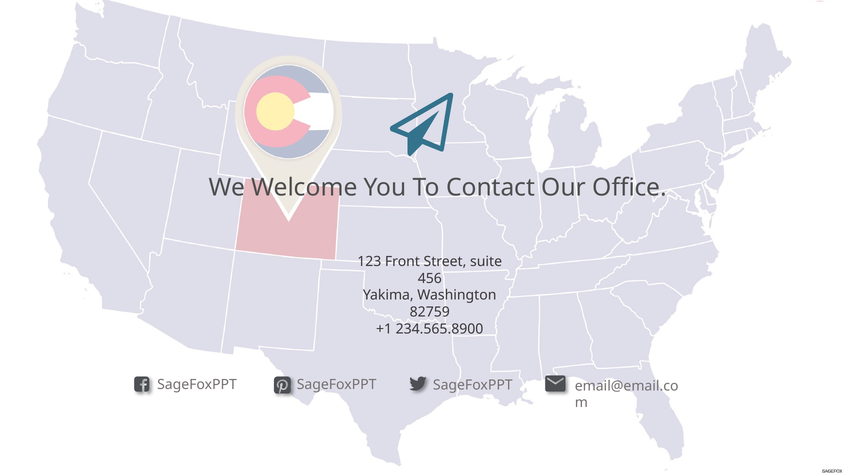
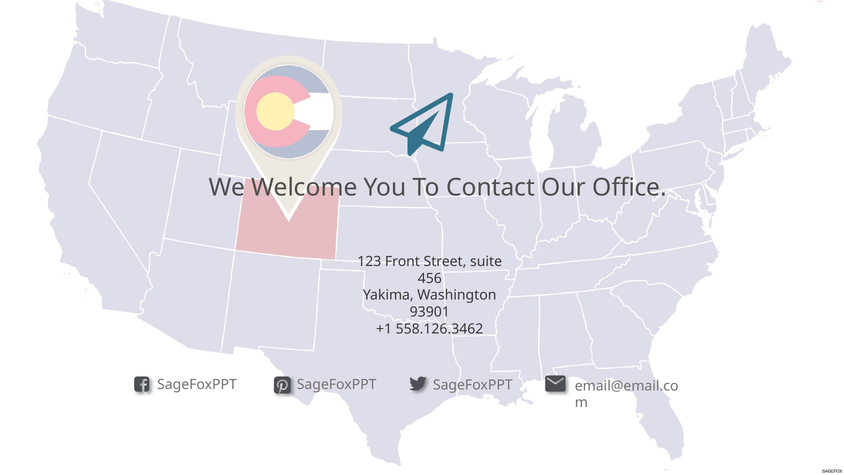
82759: 82759 -> 93901
234.565.8900: 234.565.8900 -> 558.126.3462
